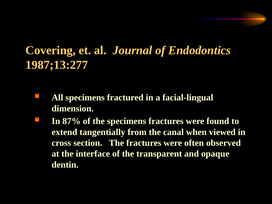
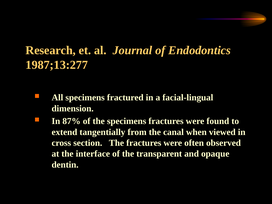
Covering: Covering -> Research
